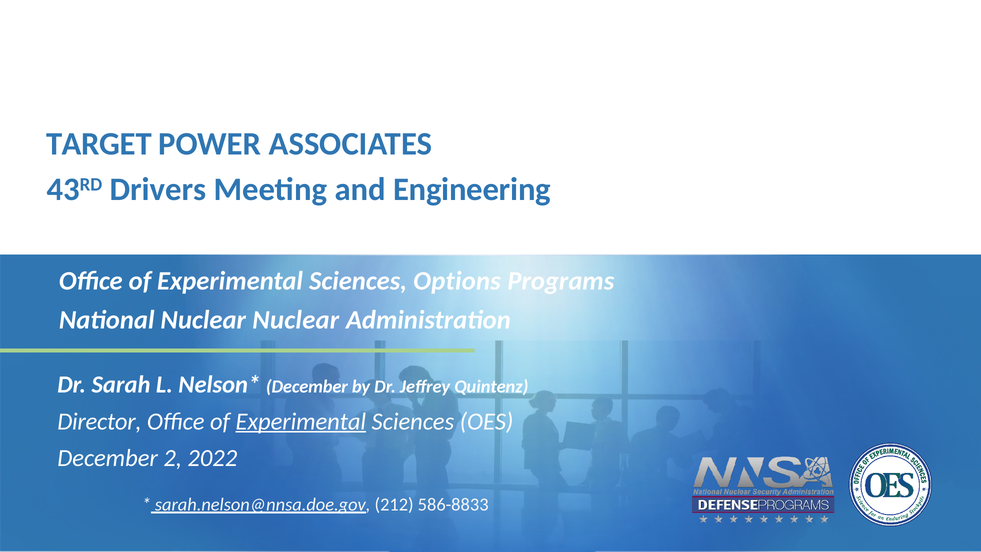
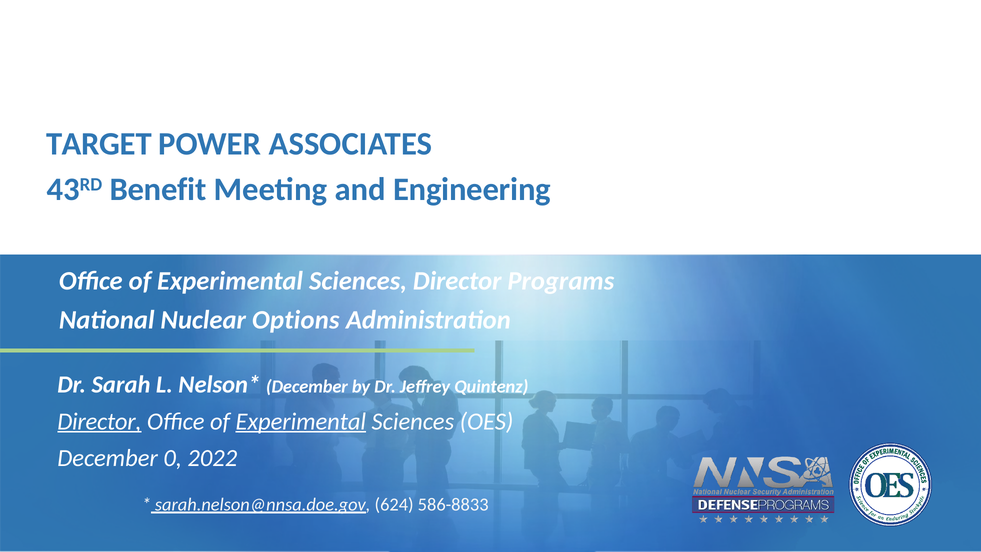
Drivers: Drivers -> Benefit
Sciences Options: Options -> Director
Nuclear Nuclear: Nuclear -> Options
Director at (99, 421) underline: none -> present
2: 2 -> 0
212: 212 -> 624
